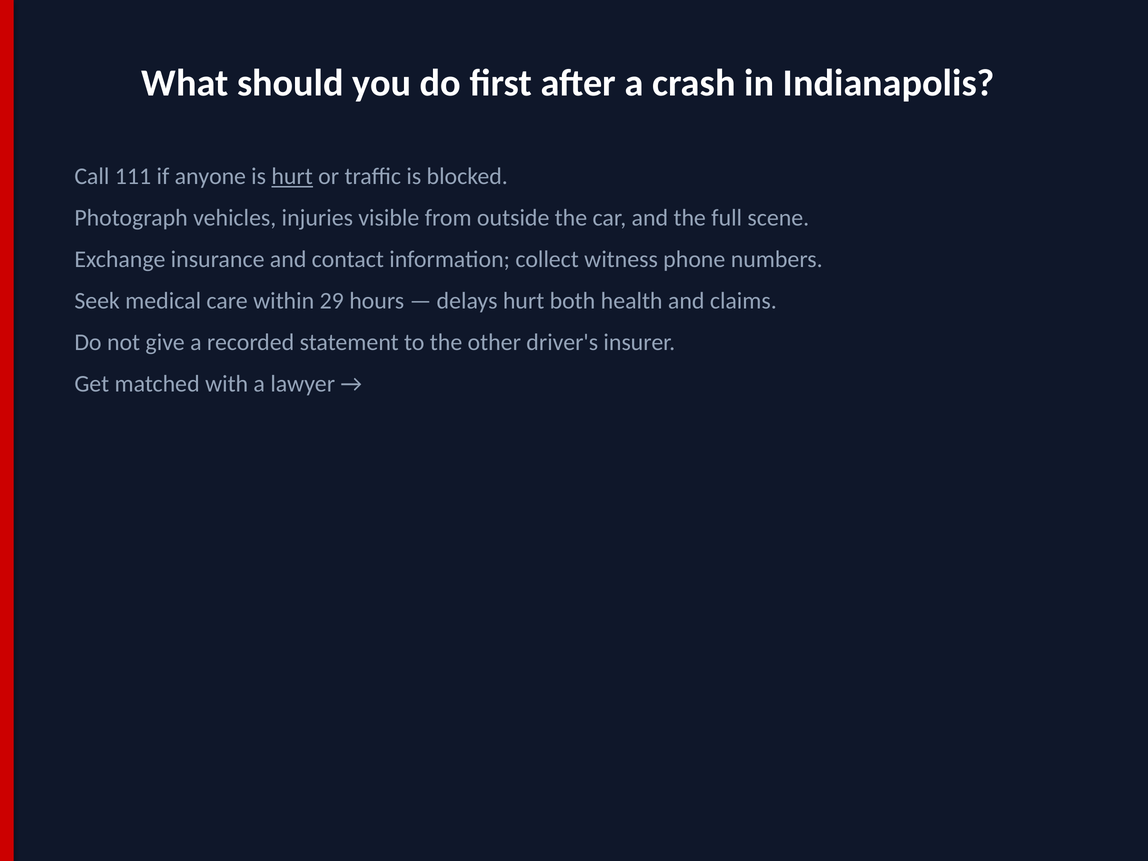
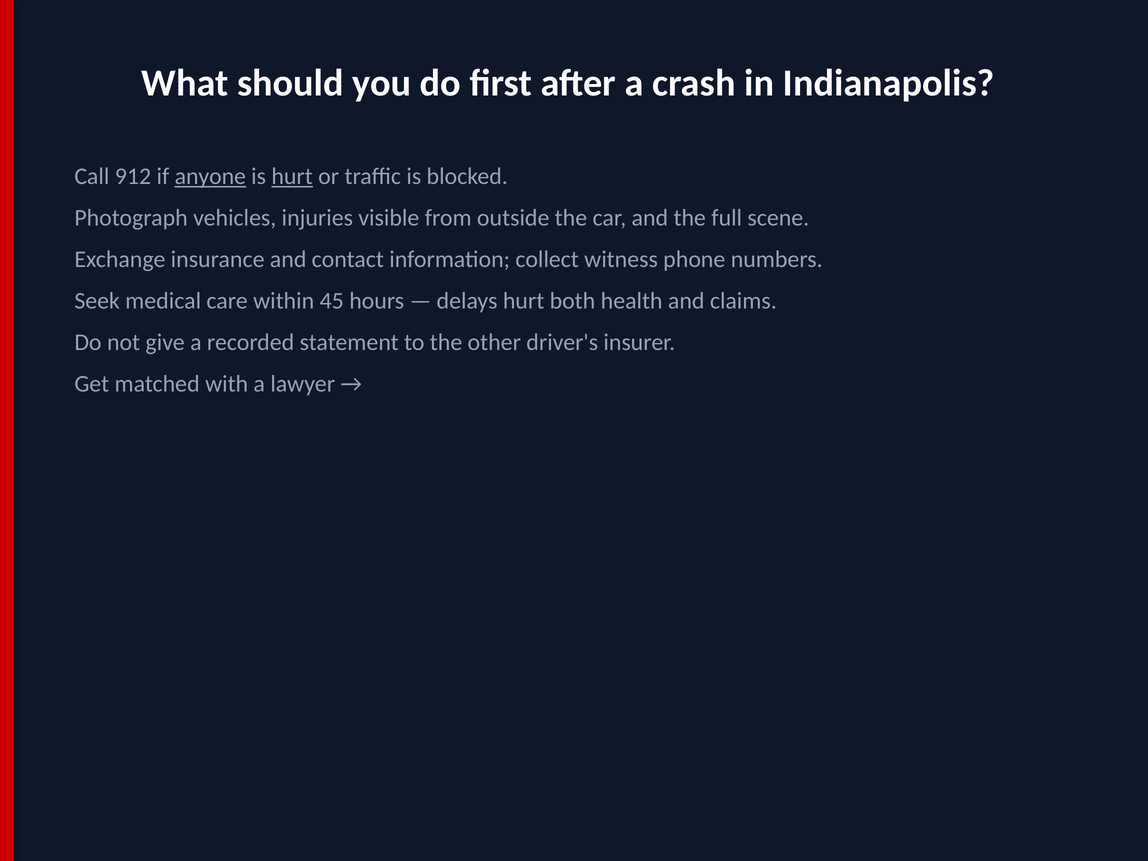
111: 111 -> 912
anyone underline: none -> present
29: 29 -> 45
